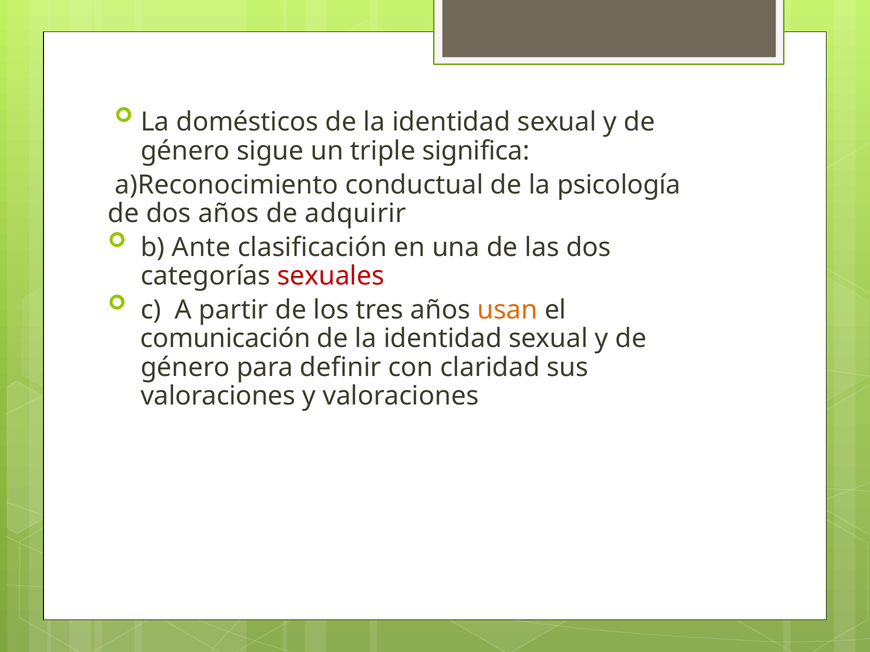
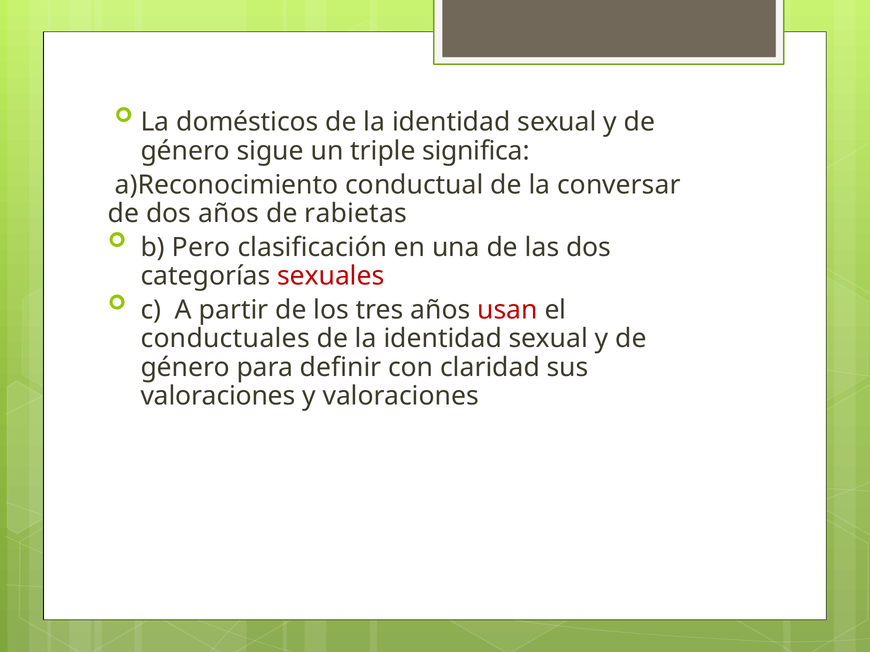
psicología: psicología -> conversar
adquirir: adquirir -> rabietas
Ante: Ante -> Pero
usan colour: orange -> red
comunicación: comunicación -> conductuales
